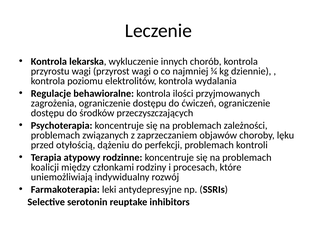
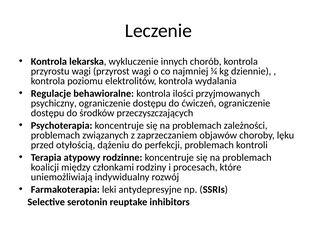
zagrożenia: zagrożenia -> psychiczny
